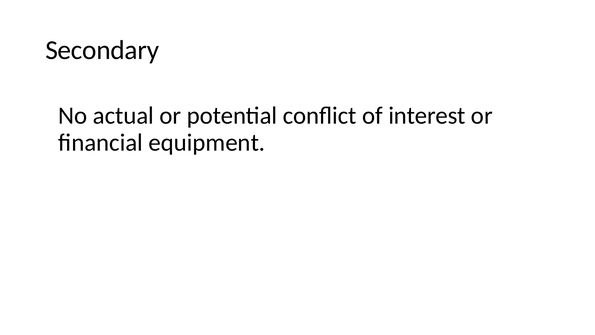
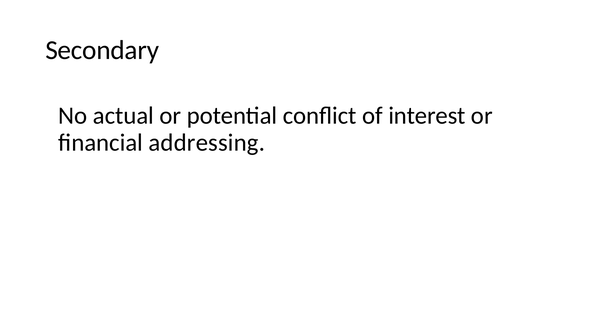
equipment: equipment -> addressing
